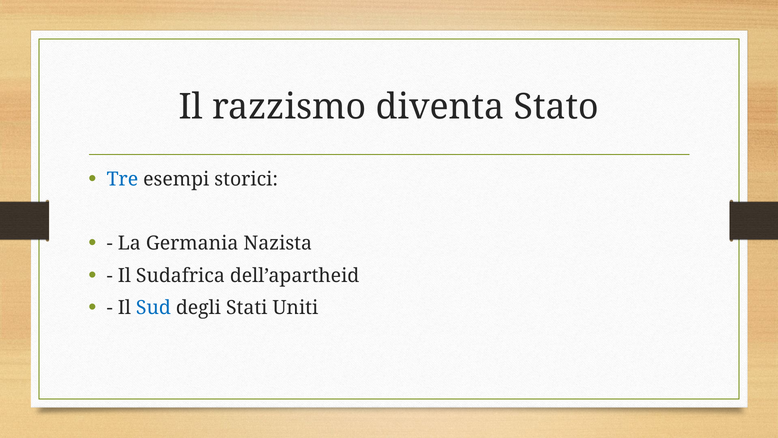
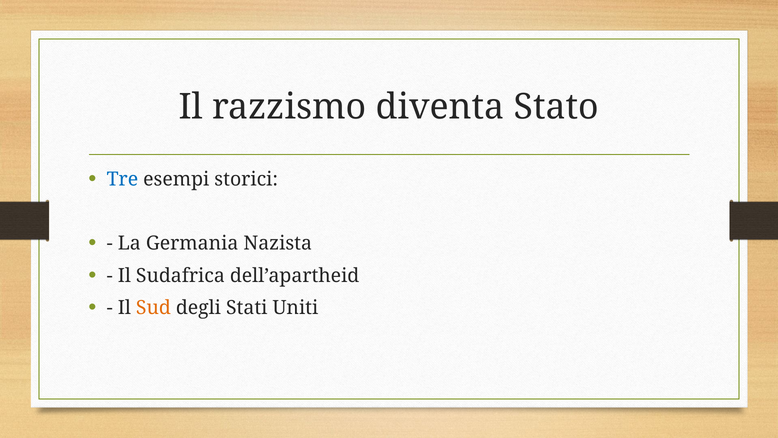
Sud colour: blue -> orange
